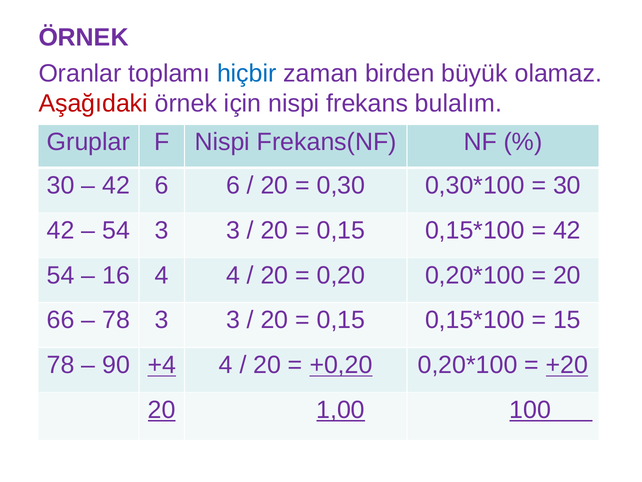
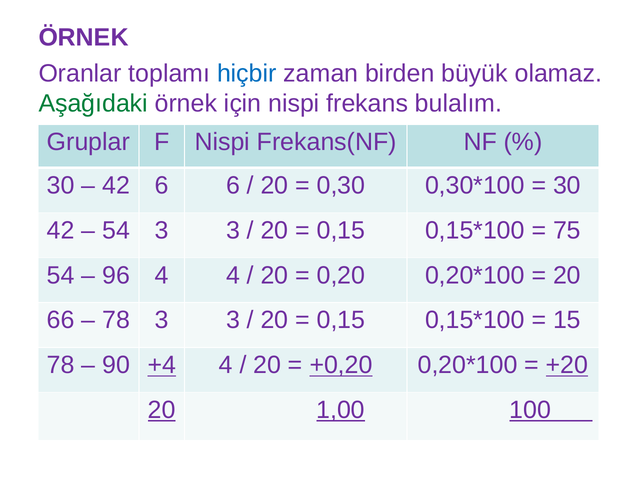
Aşağıdaki colour: red -> green
42 at (567, 230): 42 -> 75
16: 16 -> 96
